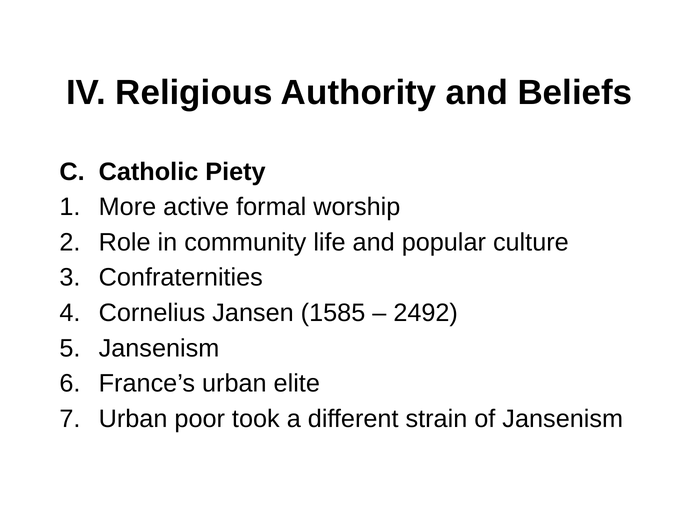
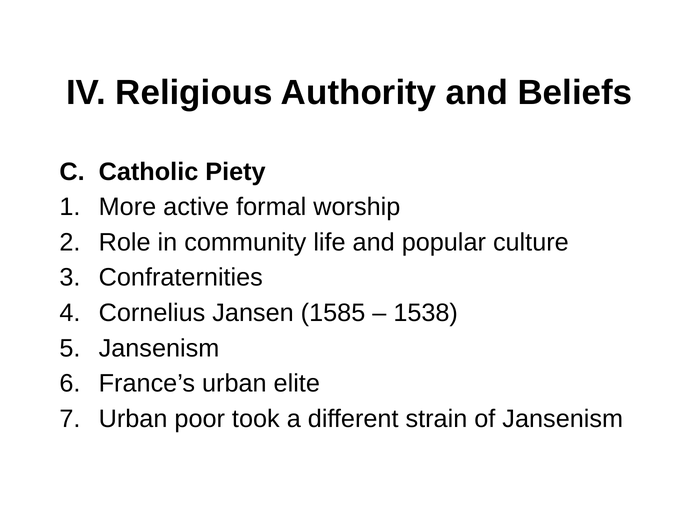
2492: 2492 -> 1538
